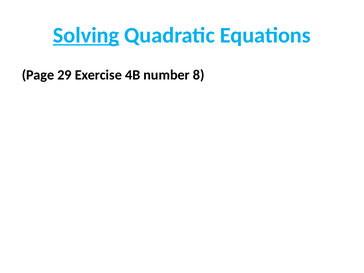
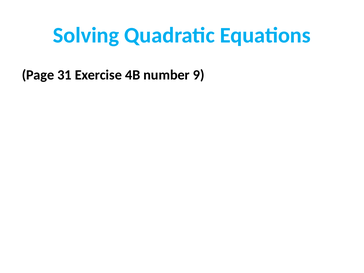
Solving underline: present -> none
29: 29 -> 31
8: 8 -> 9
